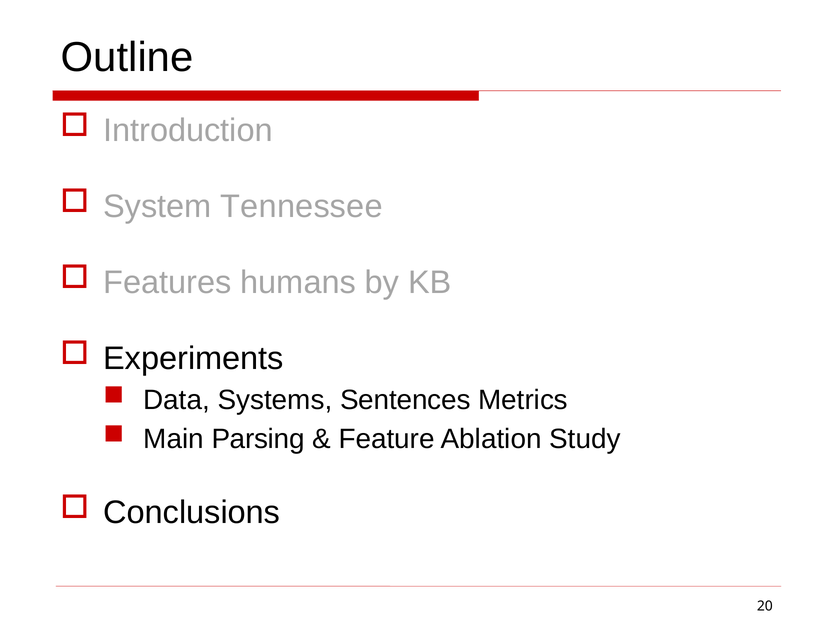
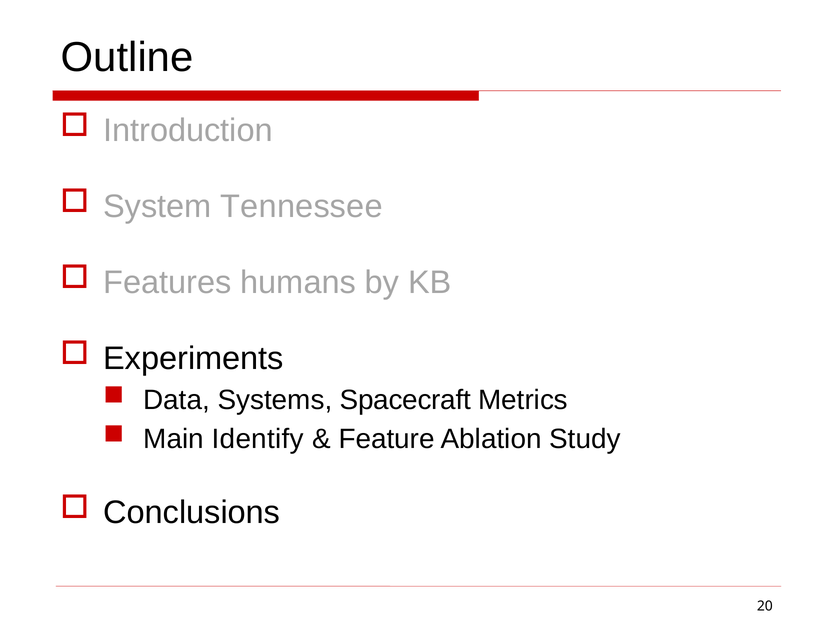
Sentences: Sentences -> Spacecraft
Parsing: Parsing -> Identify
